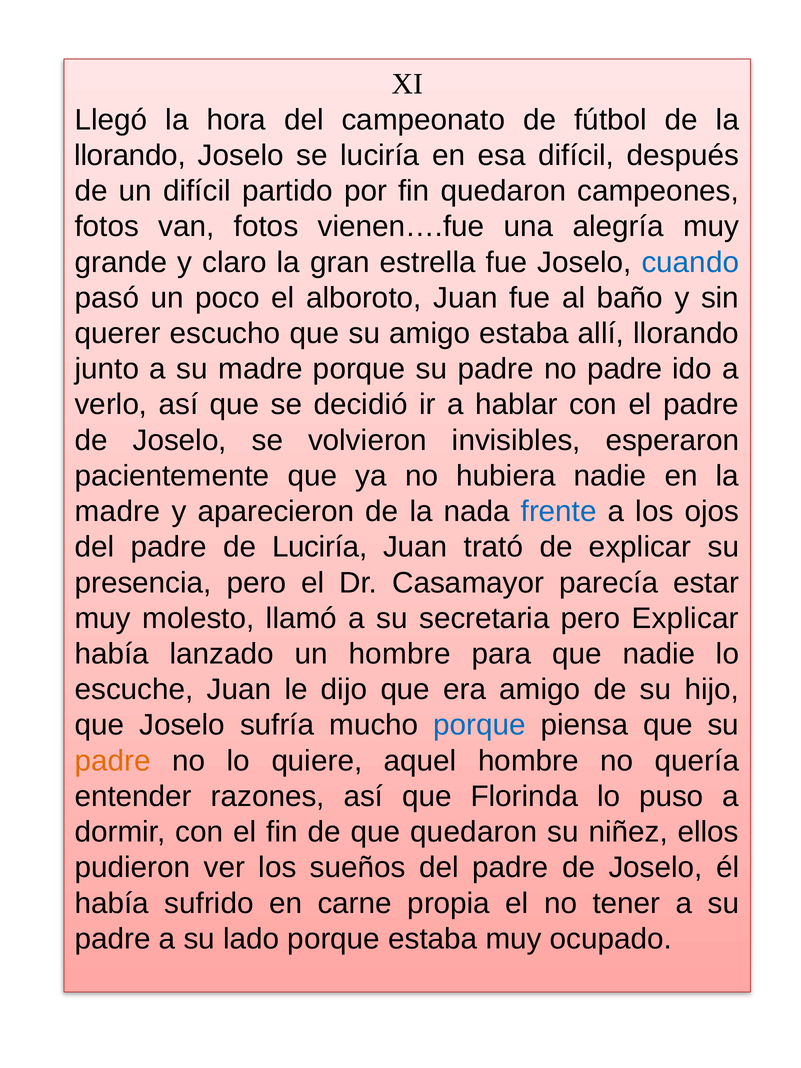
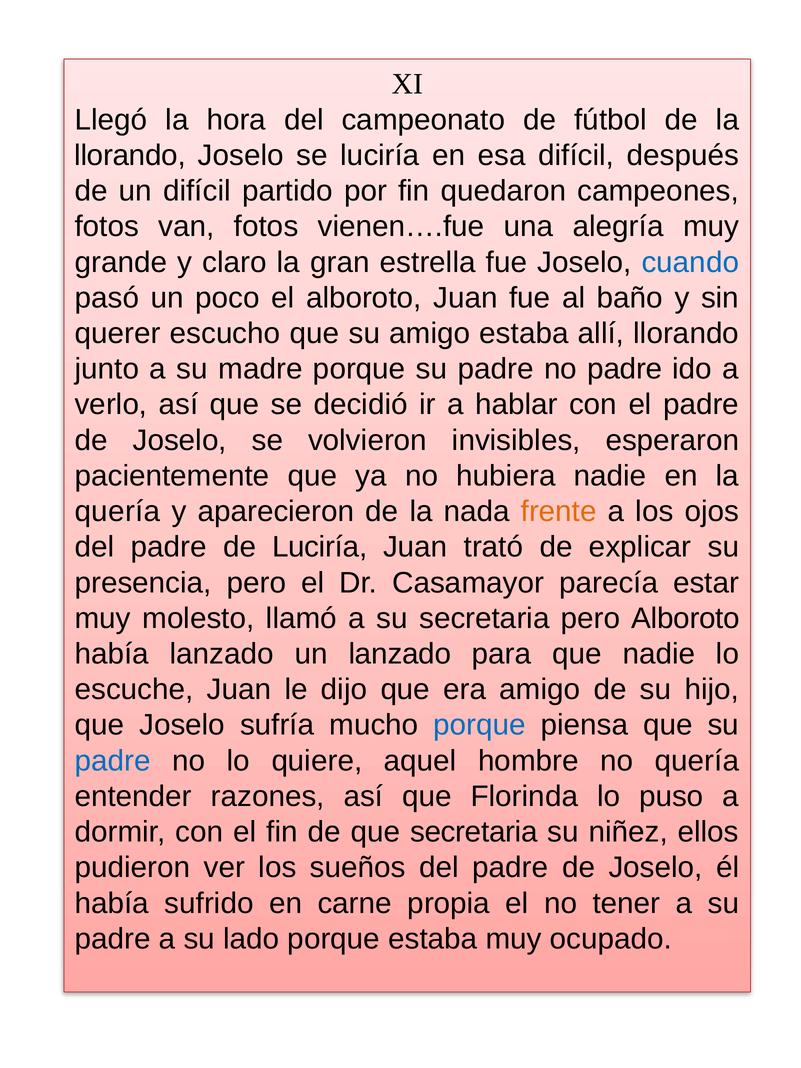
madre at (117, 512): madre -> quería
frente colour: blue -> orange
pero Explicar: Explicar -> Alboroto
un hombre: hombre -> lanzado
padre at (113, 761) colour: orange -> blue
que quedaron: quedaron -> secretaria
